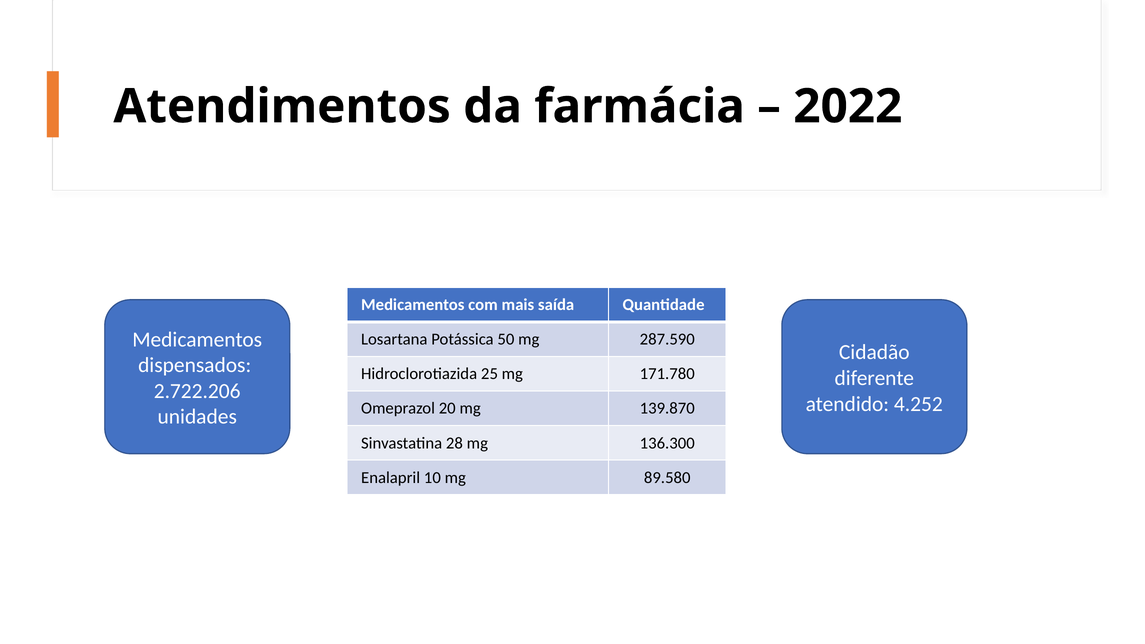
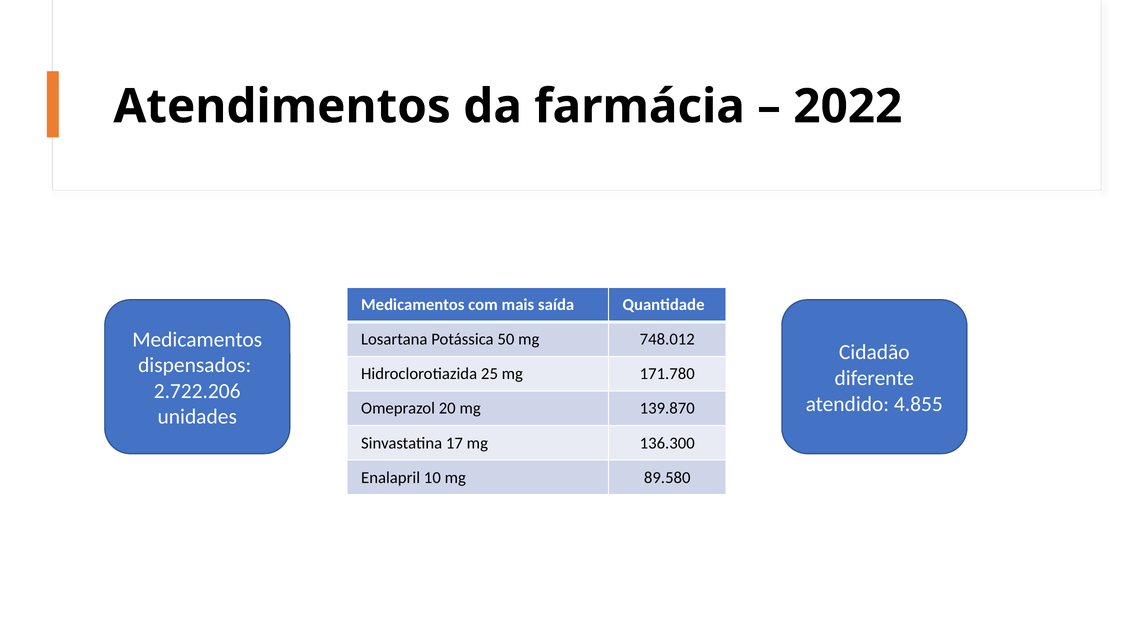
287.590: 287.590 -> 748.012
4.252: 4.252 -> 4.855
28: 28 -> 17
